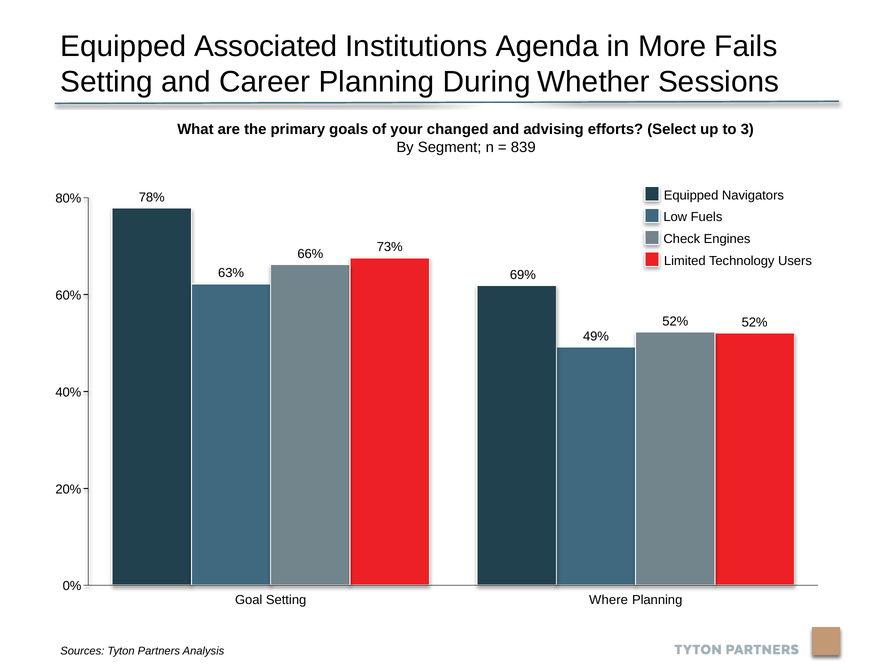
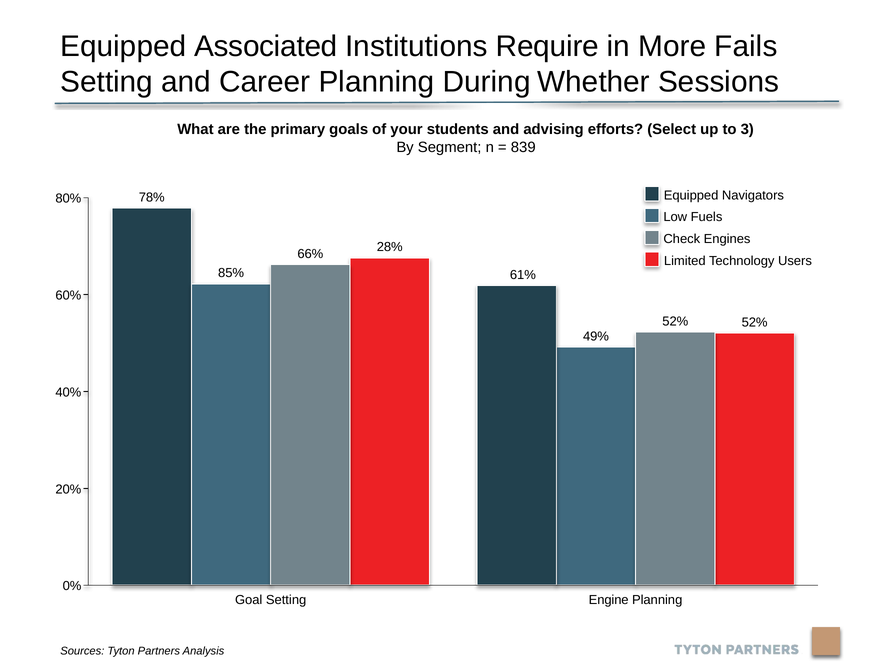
Agenda: Agenda -> Require
changed: changed -> students
73%: 73% -> 28%
63%: 63% -> 85%
69%: 69% -> 61%
Where: Where -> Engine
